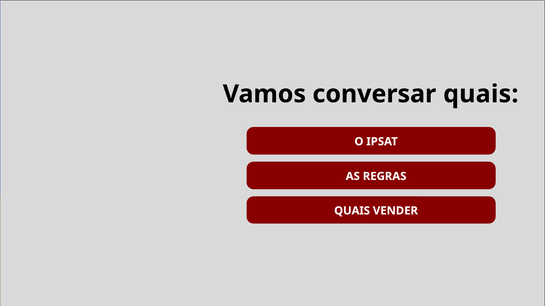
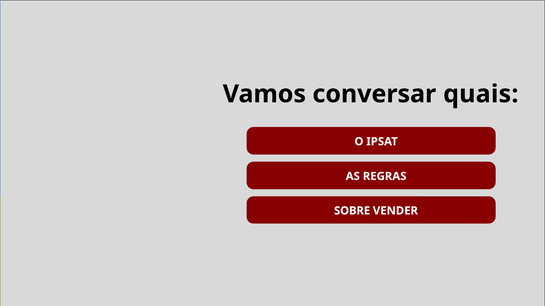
QUAIS at (352, 211): QUAIS -> SOBRE
